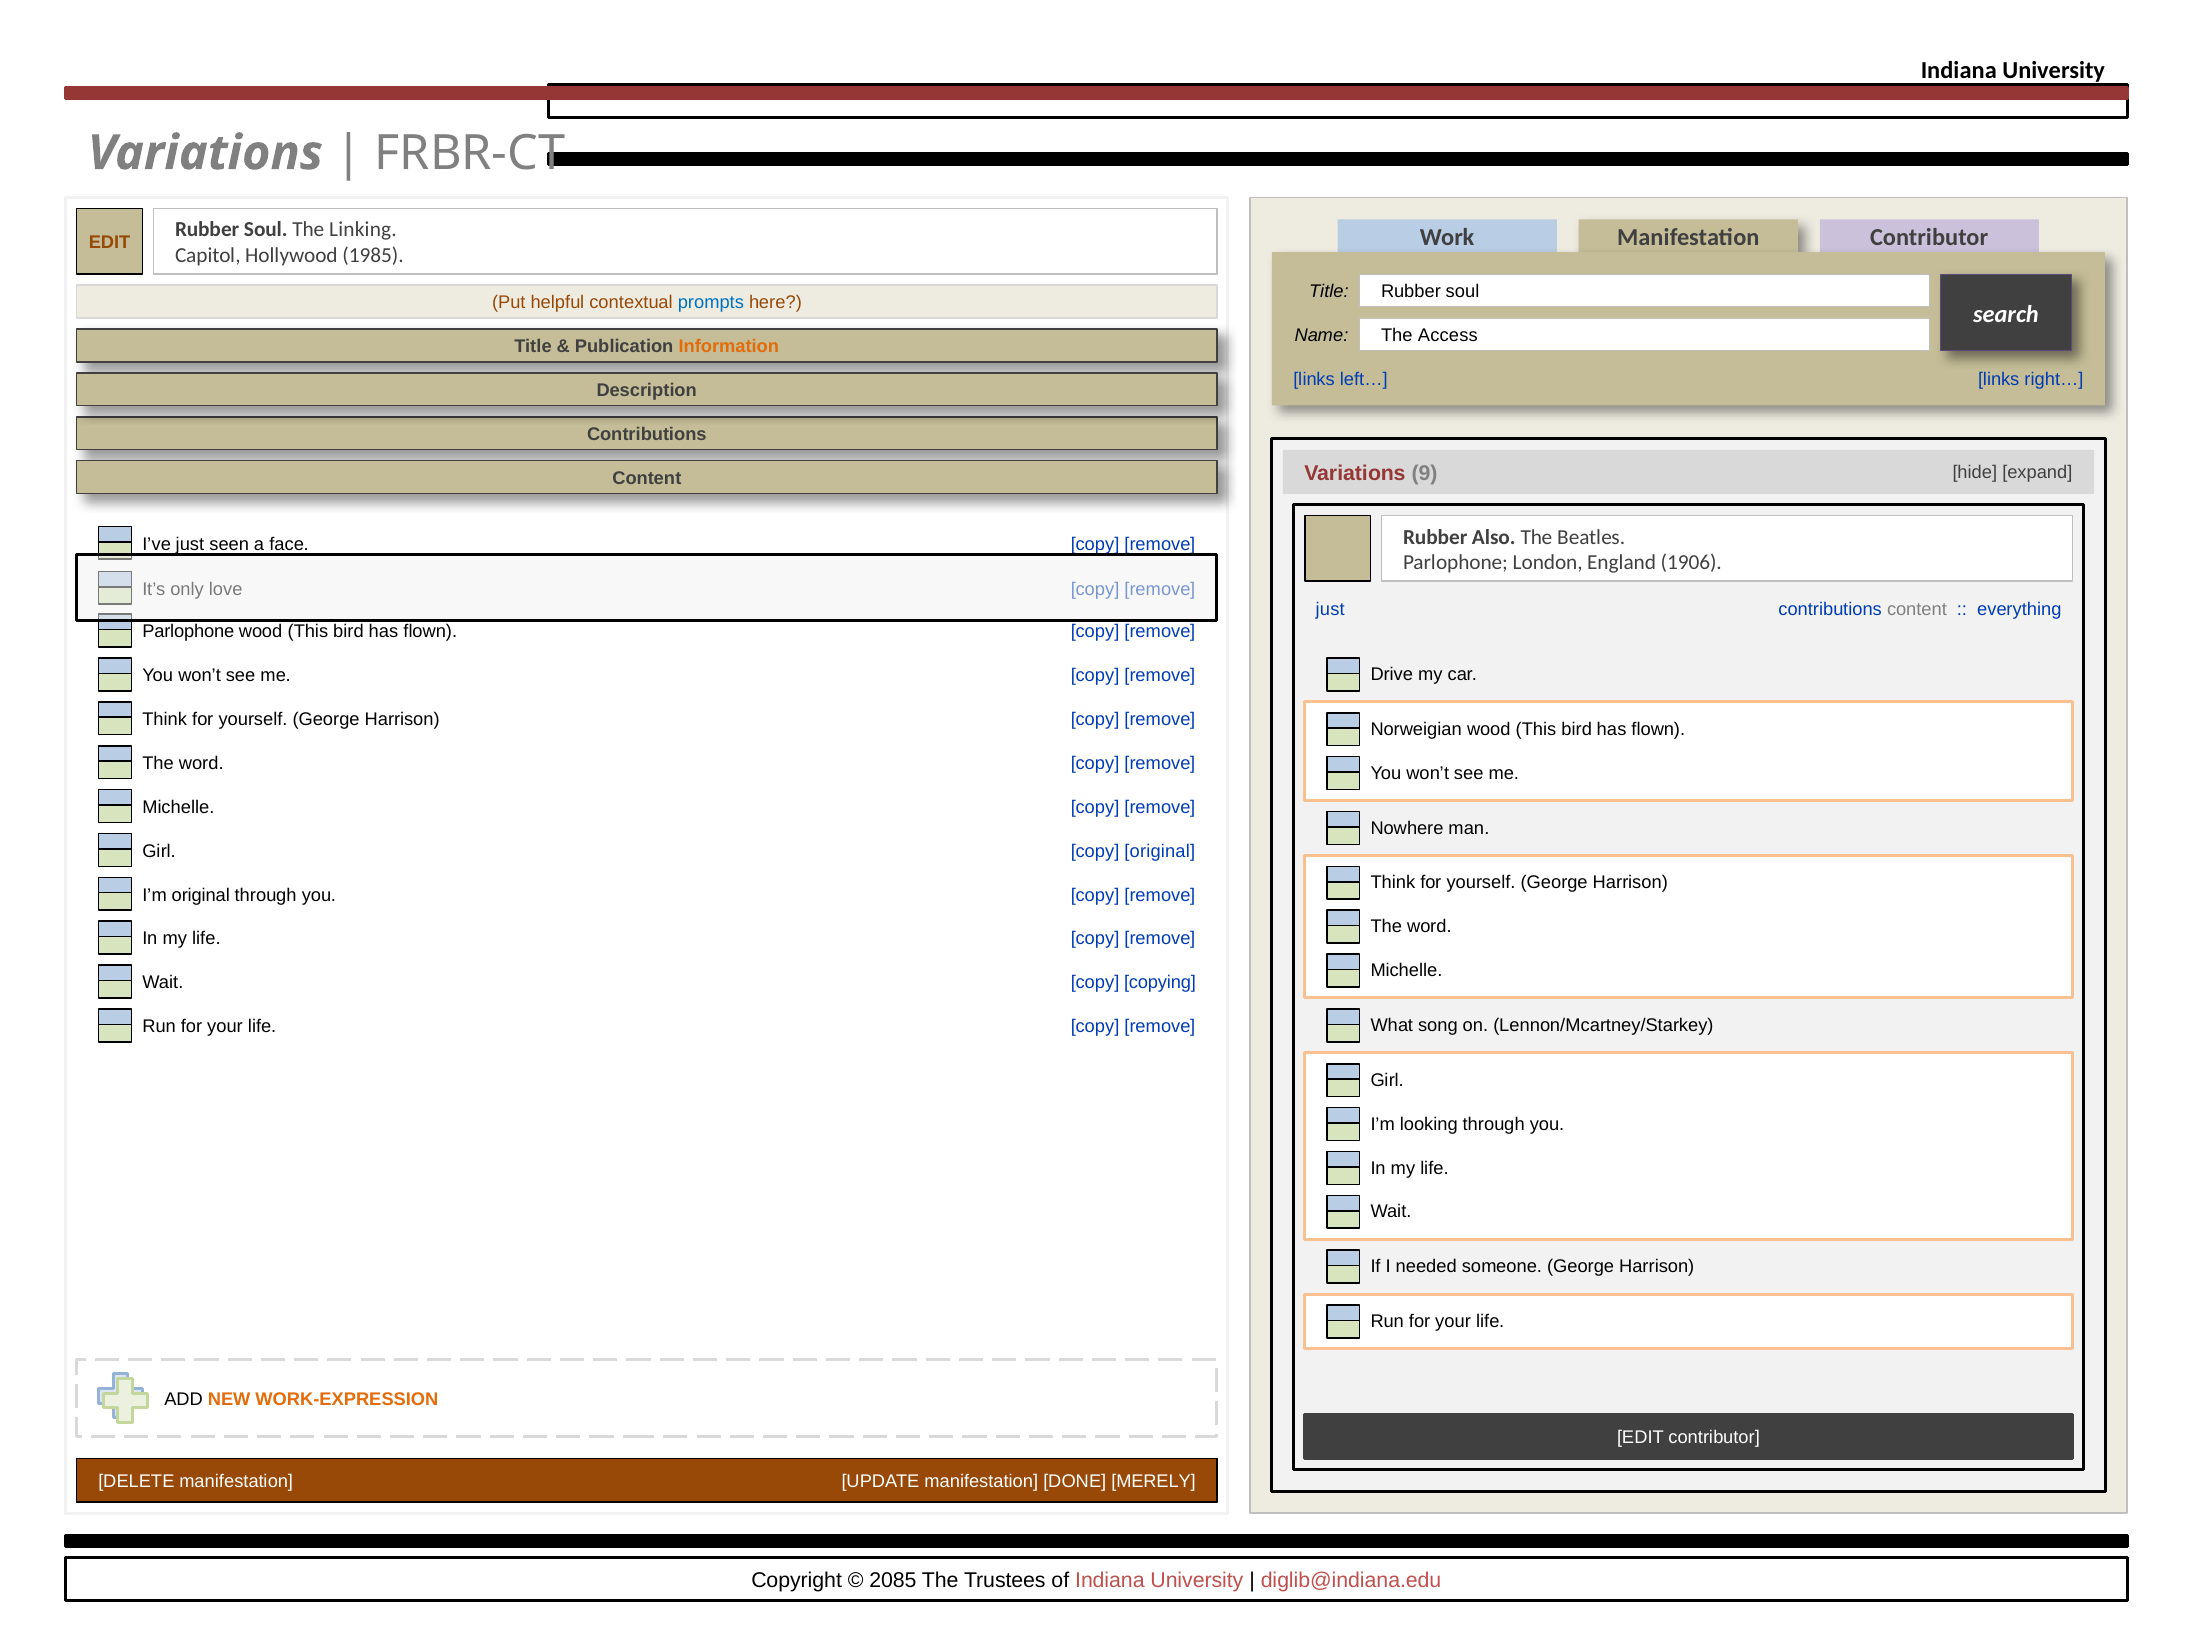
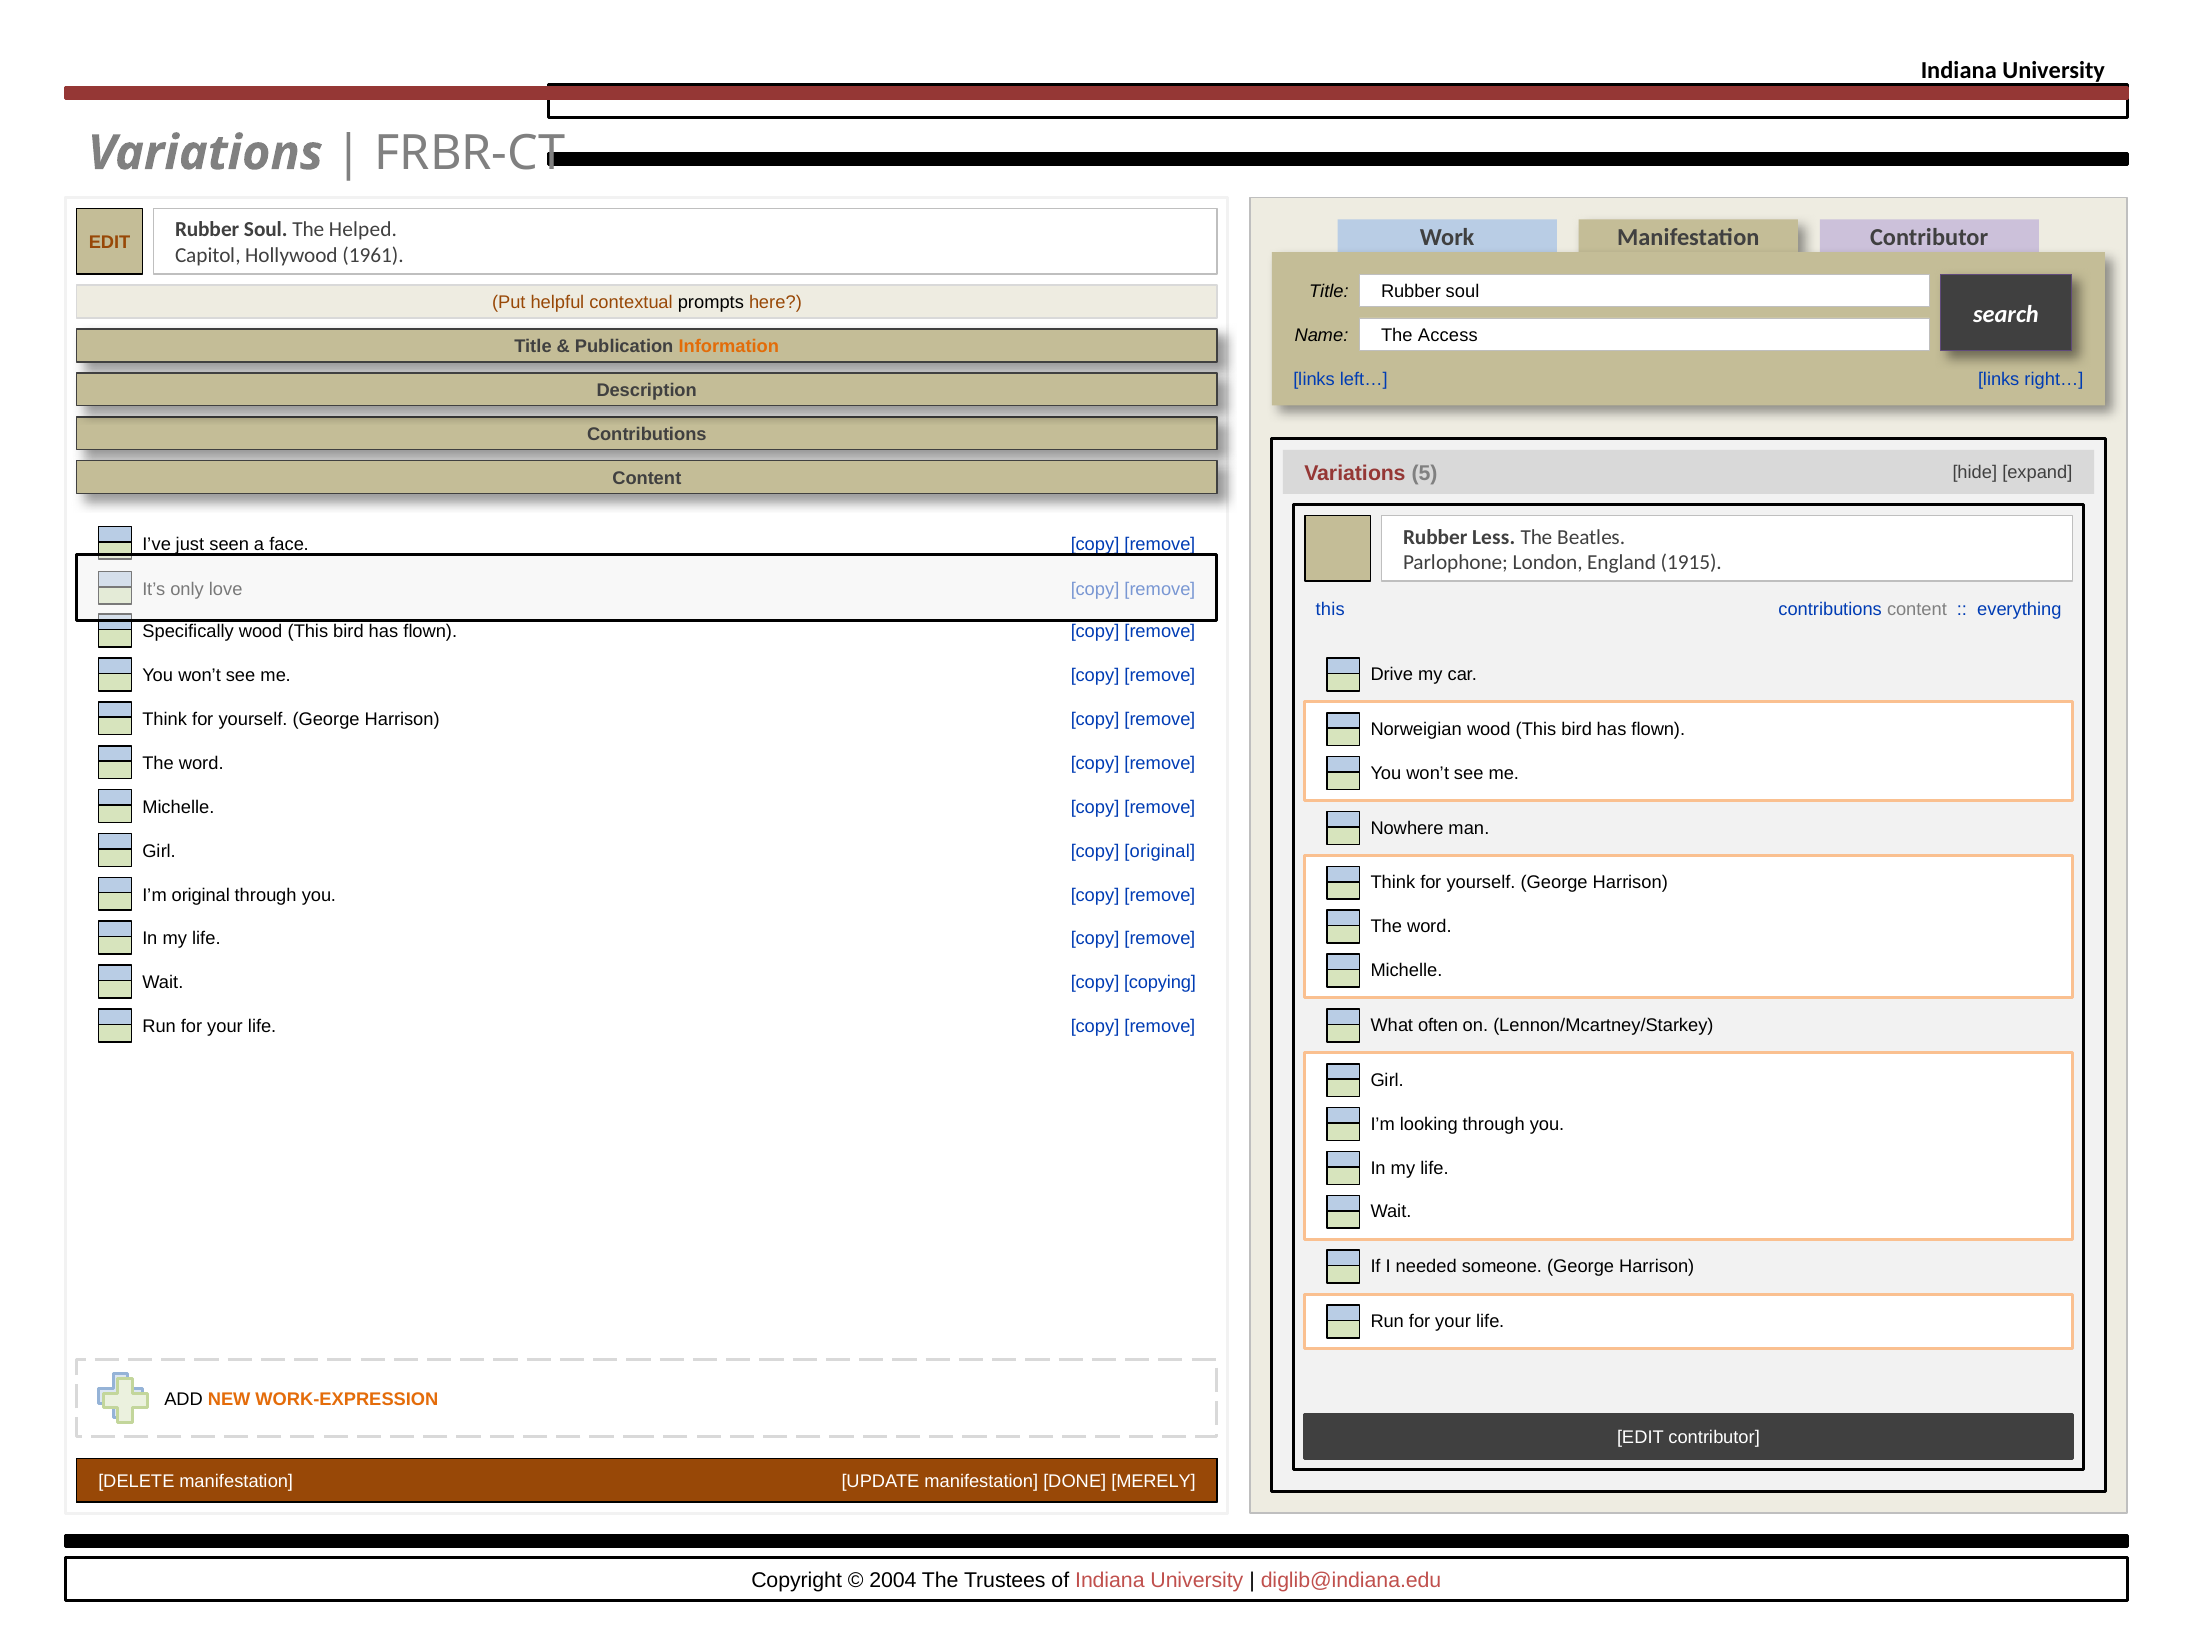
Linking: Linking -> Helped
1985: 1985 -> 1961
prompts colour: blue -> black
9: 9 -> 5
Also: Also -> Less
1906: 1906 -> 1915
just at (1330, 610): just -> this
Parlophone at (188, 632): Parlophone -> Specifically
song: song -> often
2085: 2085 -> 2004
